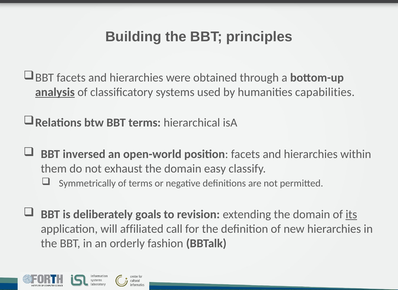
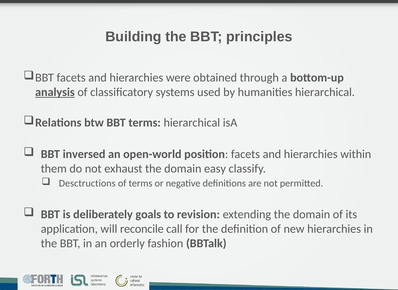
humanities capabilities: capabilities -> hierarchical
Symmetrically: Symmetrically -> Desctructions
its underline: present -> none
affiliated: affiliated -> reconcile
